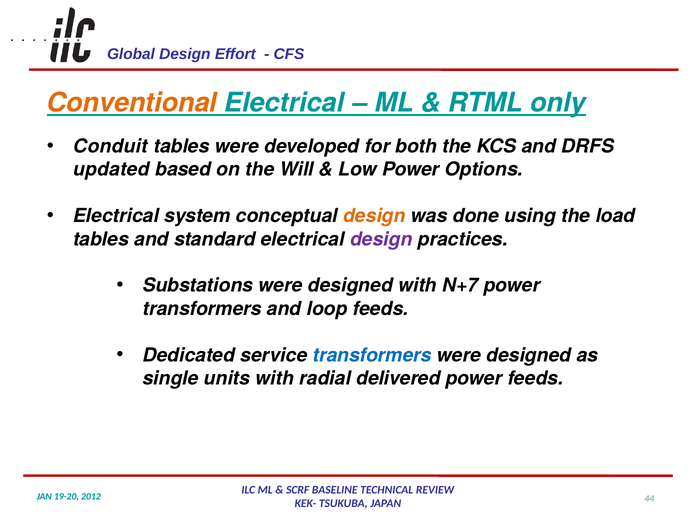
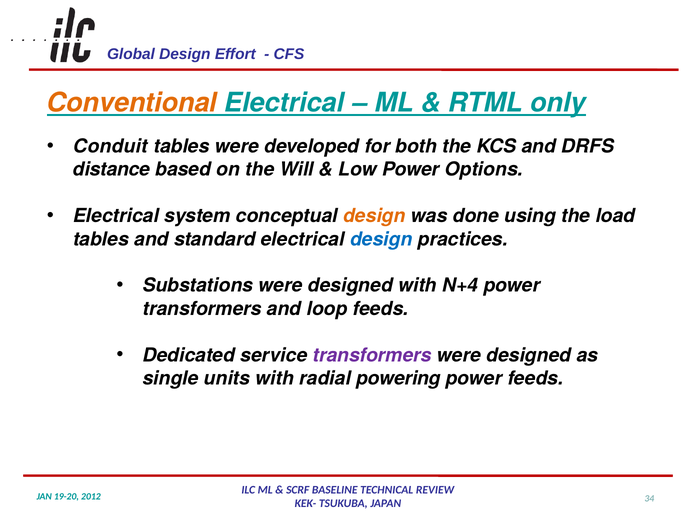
updated: updated -> distance
design at (381, 239) colour: purple -> blue
N+7: N+7 -> N+4
transformers at (372, 355) colour: blue -> purple
delivered: delivered -> powering
44: 44 -> 34
